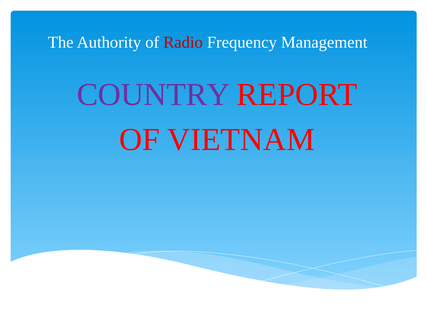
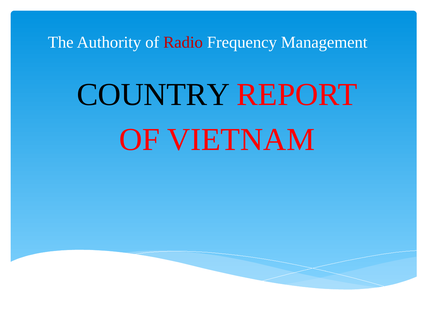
COUNTRY colour: purple -> black
